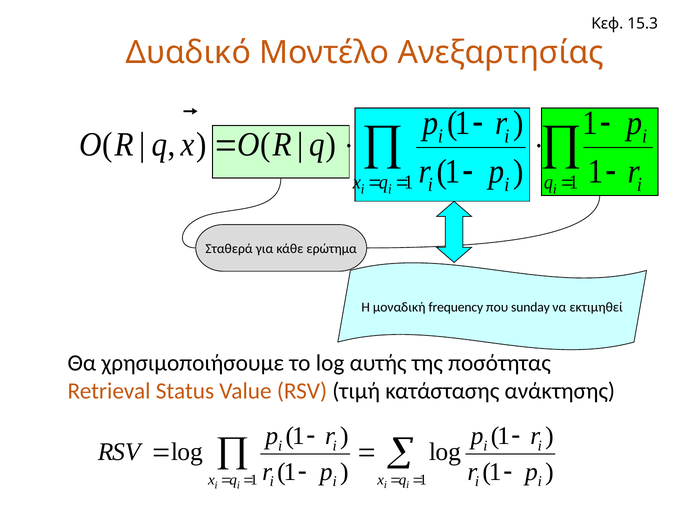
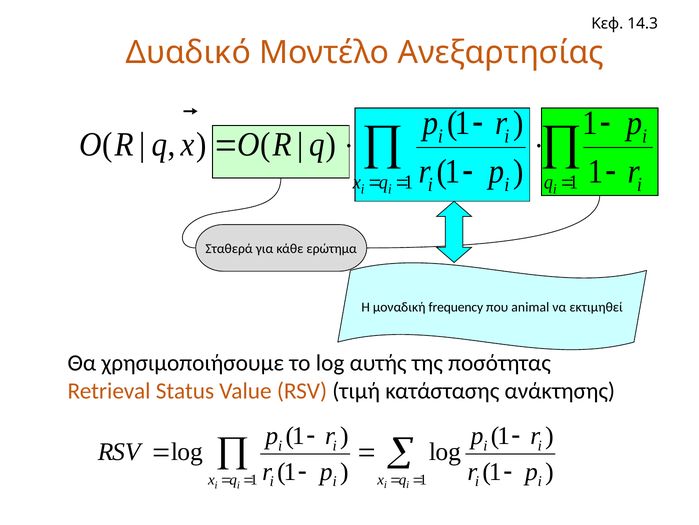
15.3: 15.3 -> 14.3
sunday: sunday -> animal
